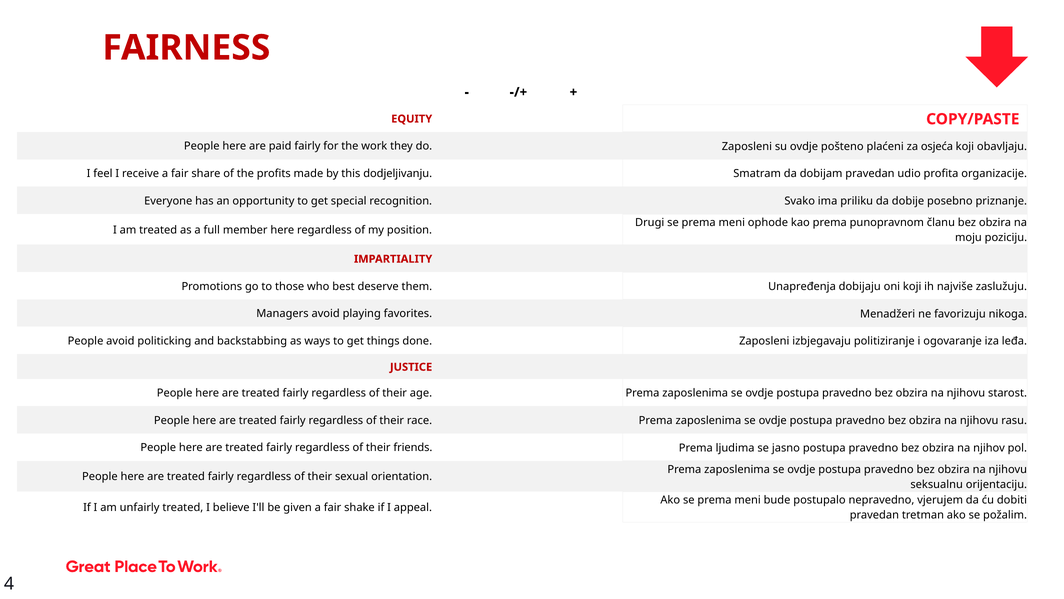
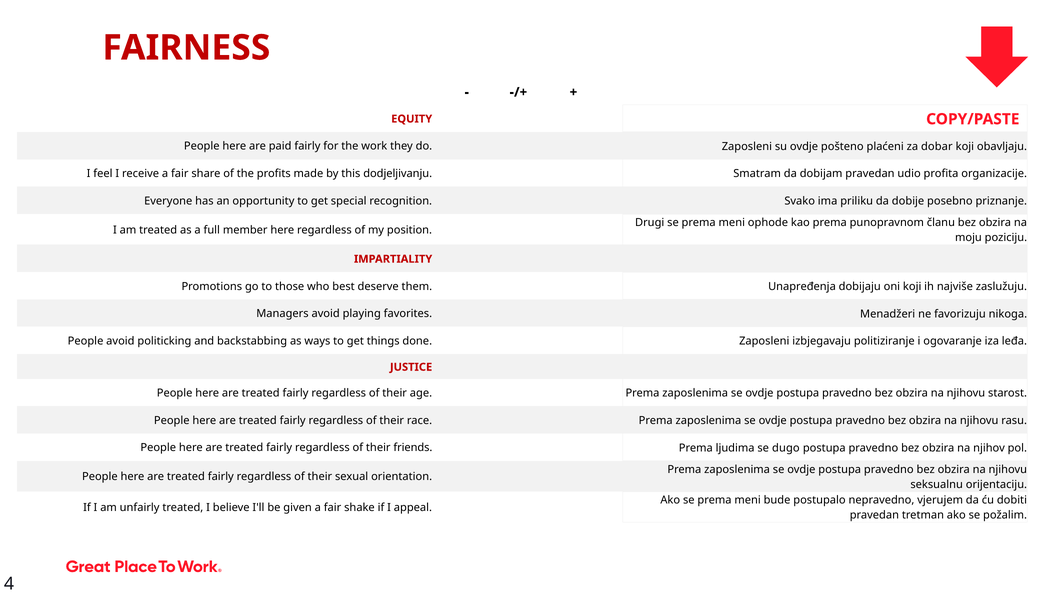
osjeća: osjeća -> dobar
jasno: jasno -> dugo
